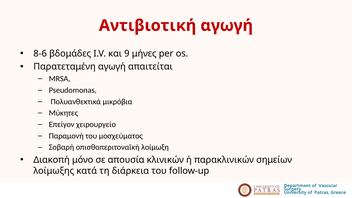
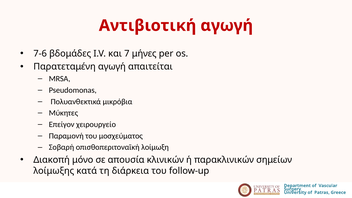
8-6: 8-6 -> 7-6
9: 9 -> 7
